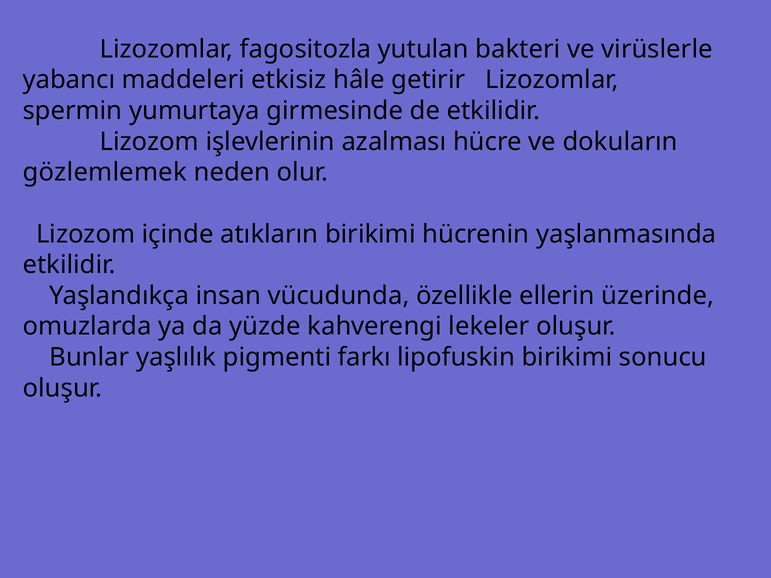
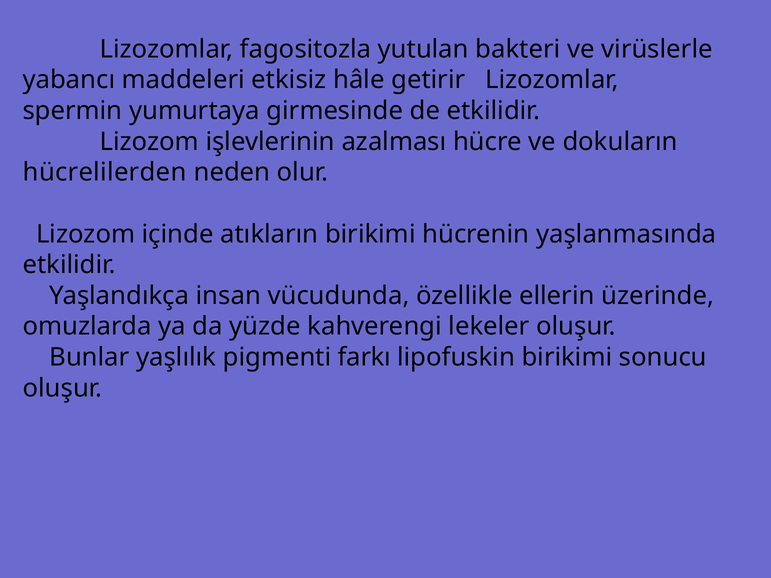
gözlemlemek: gözlemlemek -> hücrelilerden
